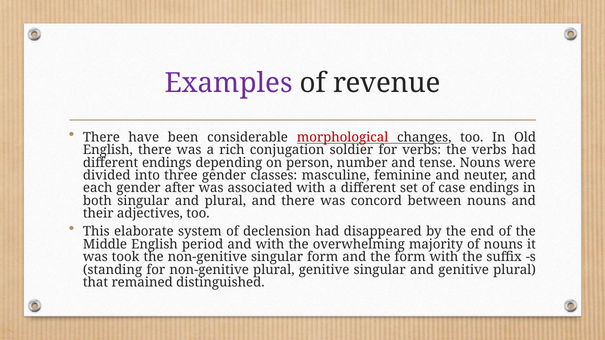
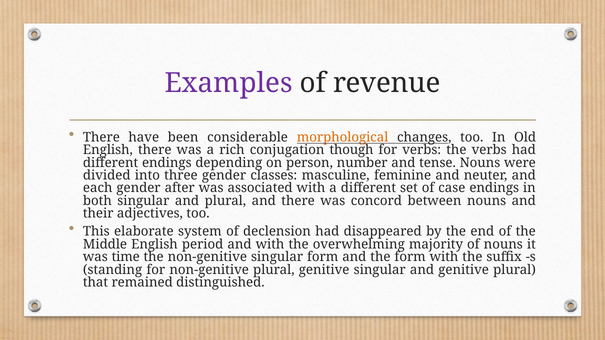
morphological colour: red -> orange
soldier: soldier -> though
took: took -> time
